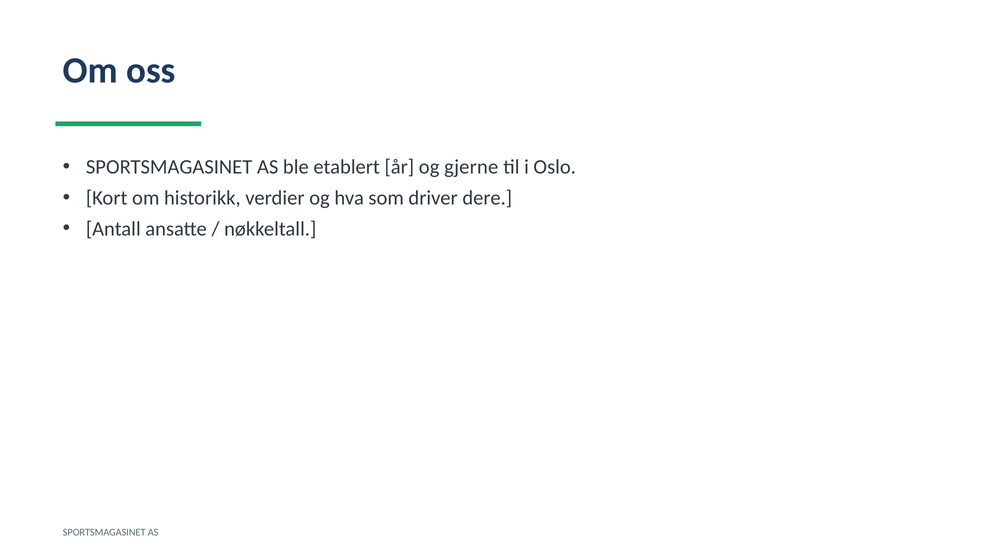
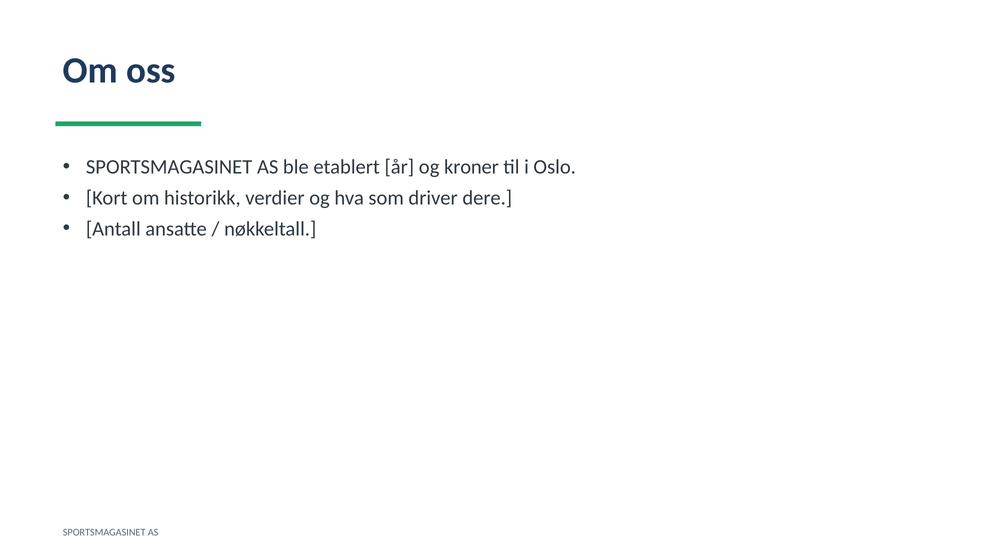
gjerne: gjerne -> kroner
